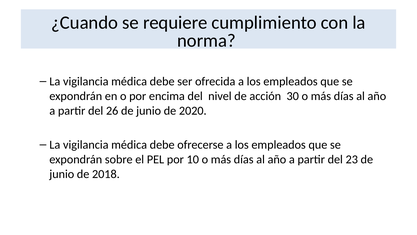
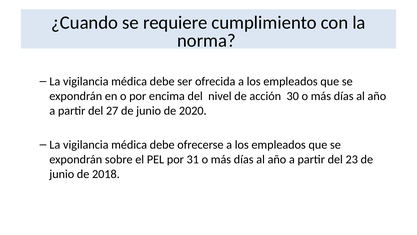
26: 26 -> 27
10: 10 -> 31
